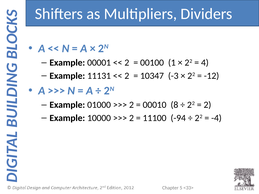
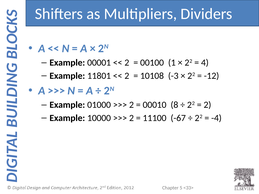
11131: 11131 -> 11801
10347: 10347 -> 10108
-94: -94 -> -67
